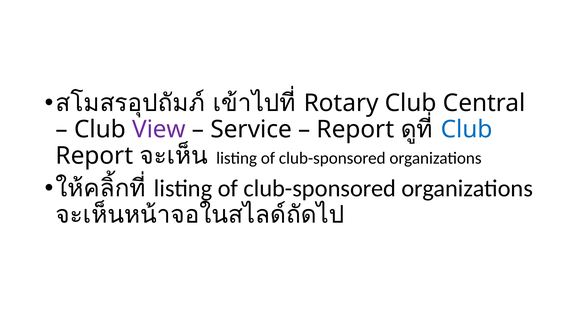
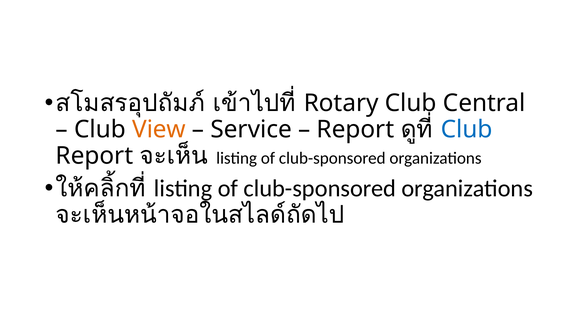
View colour: purple -> orange
